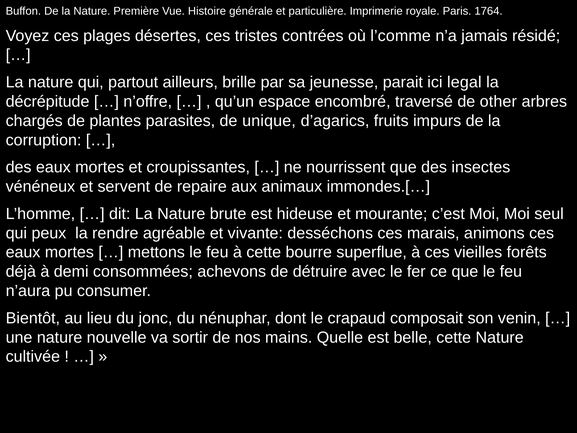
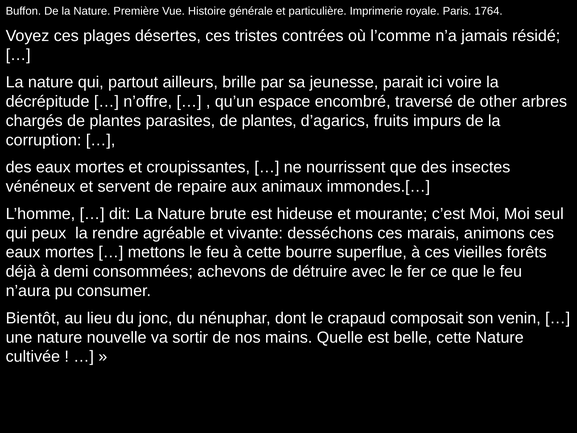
legal: legal -> voire
parasites de unique: unique -> plantes
